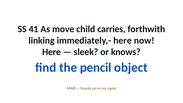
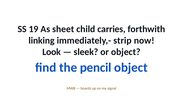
41: 41 -> 19
move: move -> sheet
immediately,- here: here -> strip
Here at (52, 52): Here -> Look
or knows: knows -> object
